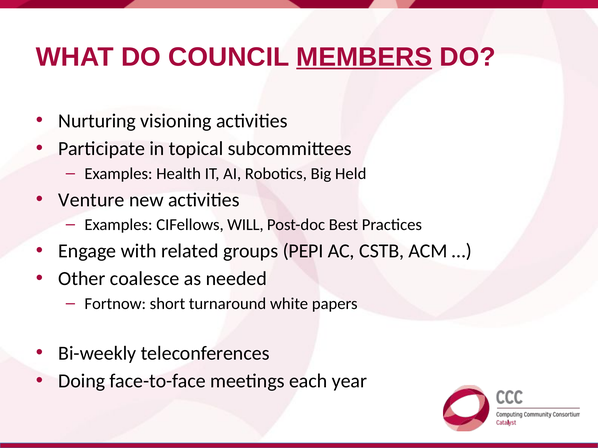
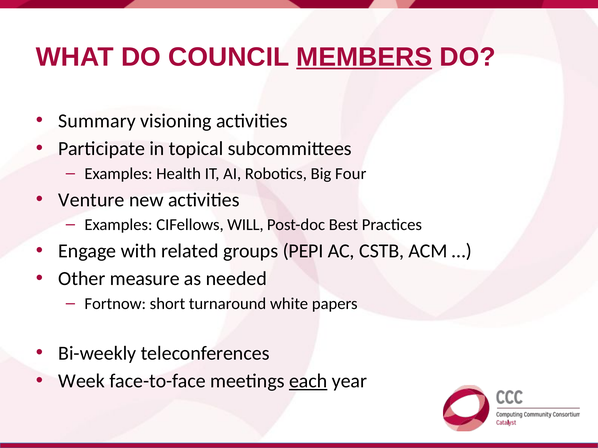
Nurturing: Nurturing -> Summary
Held: Held -> Four
coalesce: coalesce -> measure
Doing: Doing -> Week
each underline: none -> present
